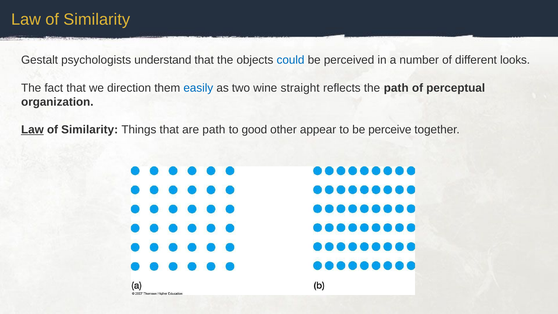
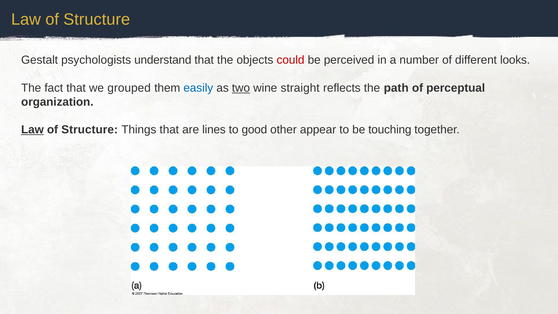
Similarity at (97, 19): Similarity -> Structure
could colour: blue -> red
direction: direction -> grouped
two underline: none -> present
Similarity at (90, 130): Similarity -> Structure
are path: path -> lines
perceive: perceive -> touching
